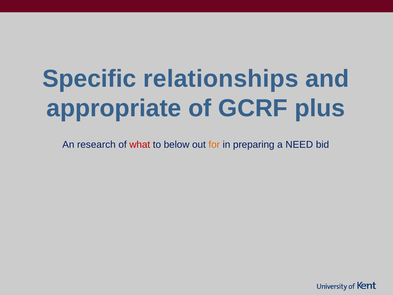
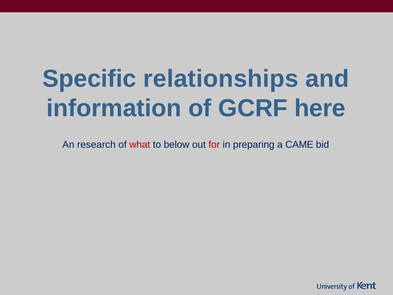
appropriate: appropriate -> information
plus: plus -> here
for colour: orange -> red
NEED: NEED -> CAME
